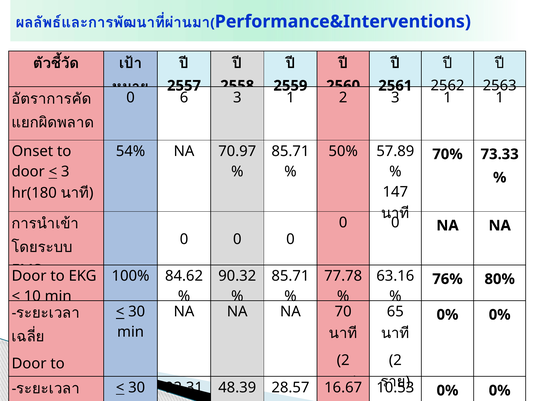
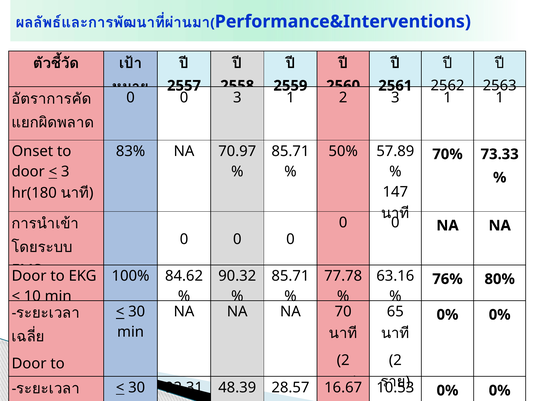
6 at (184, 98): 6 -> 0
54%: 54% -> 83%
